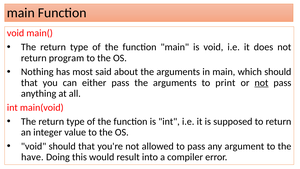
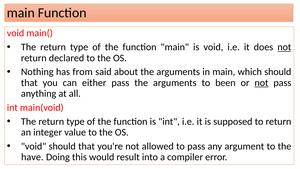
not at (284, 47) underline: none -> present
program: program -> declared
most: most -> from
print: print -> been
